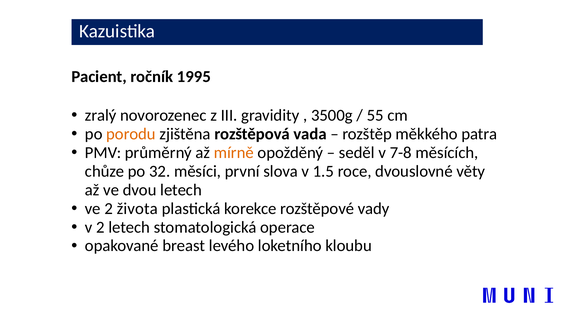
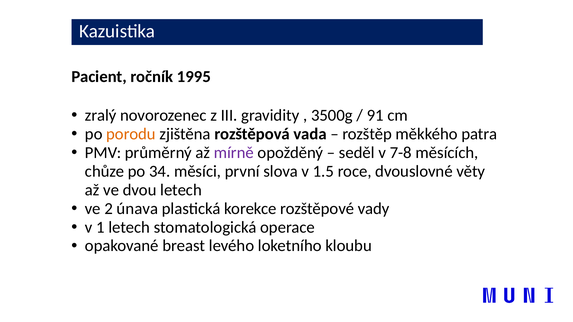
55: 55 -> 91
mírně colour: orange -> purple
32: 32 -> 34
života: života -> únava
v 2: 2 -> 1
